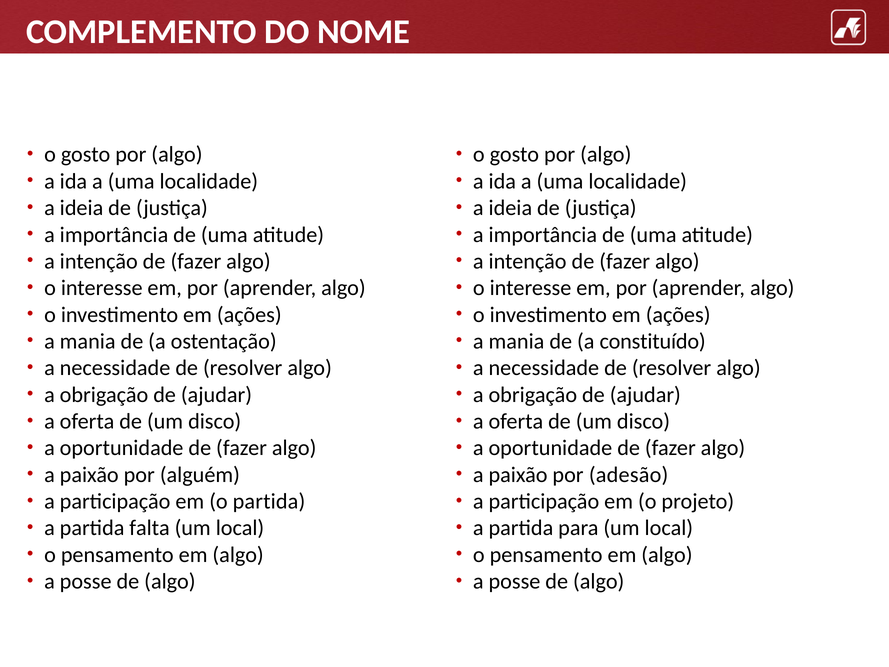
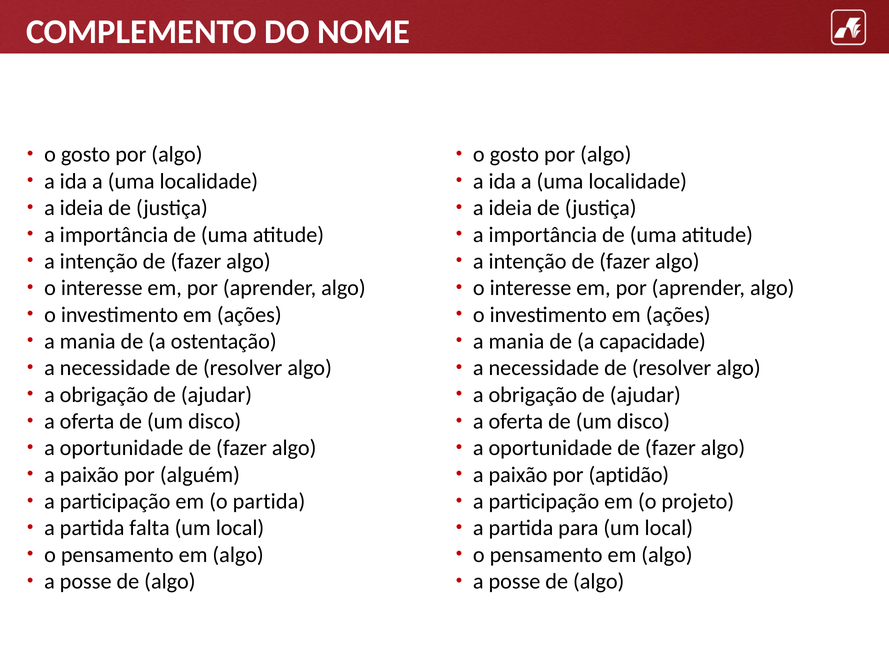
constituído: constituído -> capacidade
adesão: adesão -> aptidão
